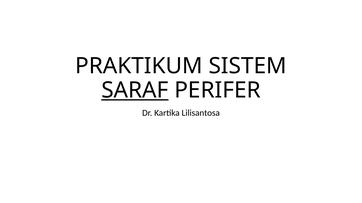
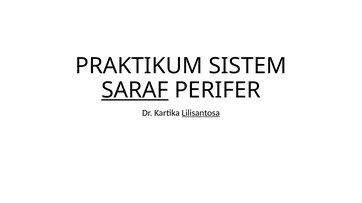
Lilisantosa underline: none -> present
